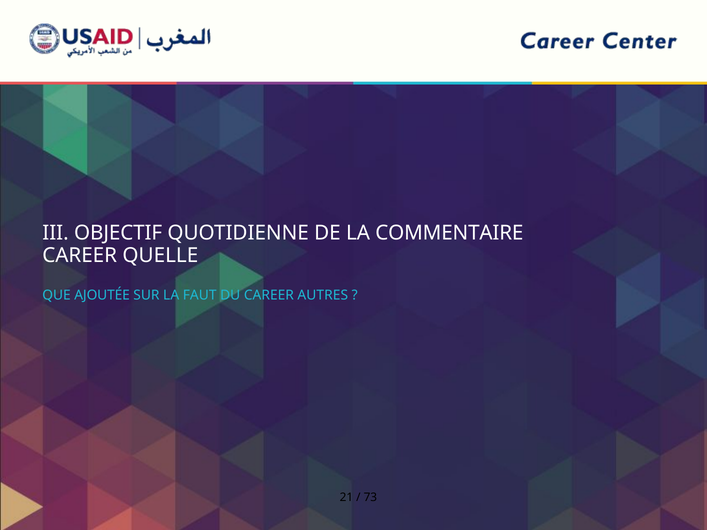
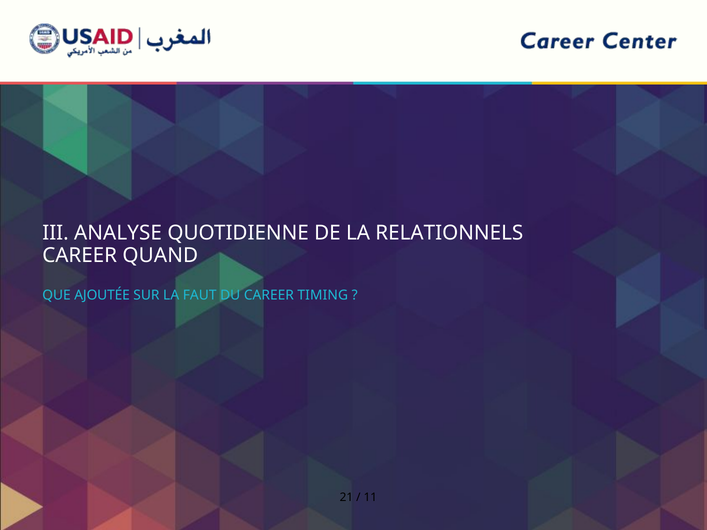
OBJECTIF: OBJECTIF -> ANALYSE
COMMENTAIRE: COMMENTAIRE -> RELATIONNELS
QUELLE: QUELLE -> QUAND
AUTRES: AUTRES -> TIMING
73: 73 -> 11
